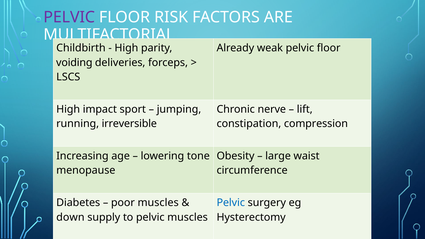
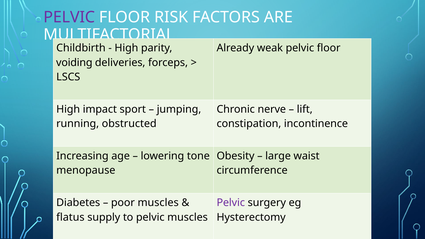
irreversible: irreversible -> obstructed
compression: compression -> incontinence
Pelvic at (231, 203) colour: blue -> purple
down: down -> flatus
